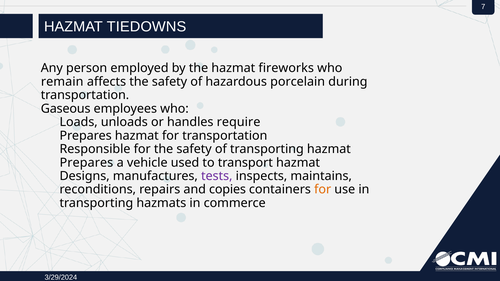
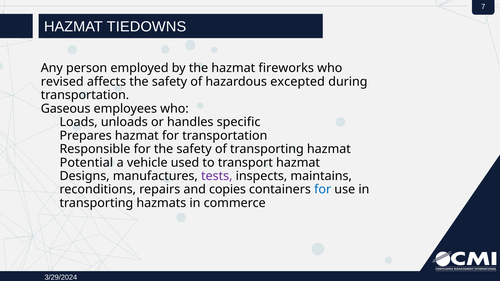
remain: remain -> revised
porcelain: porcelain -> excepted
require: require -> specific
Prepares at (86, 163): Prepares -> Potential
for at (323, 190) colour: orange -> blue
